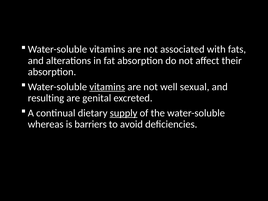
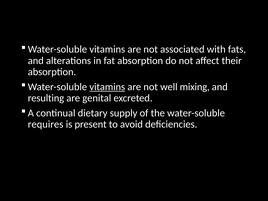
sexual: sexual -> mixing
supply underline: present -> none
whereas: whereas -> requires
barriers: barriers -> present
